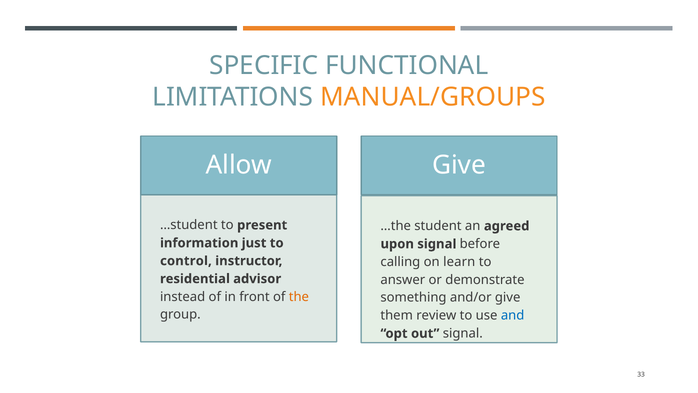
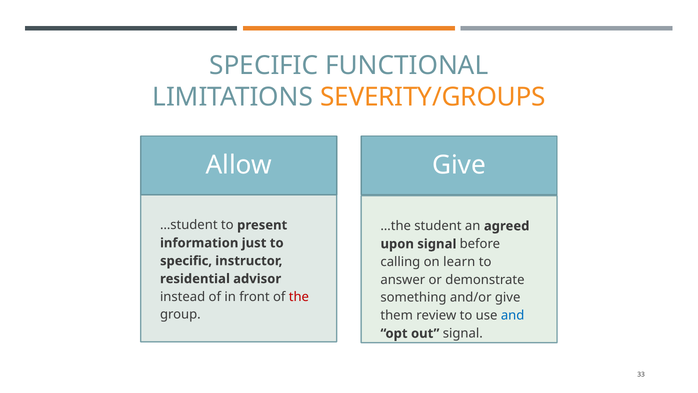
MANUAL/GROUPS: MANUAL/GROUPS -> SEVERITY/GROUPS
control at (186, 261): control -> specific
the colour: orange -> red
